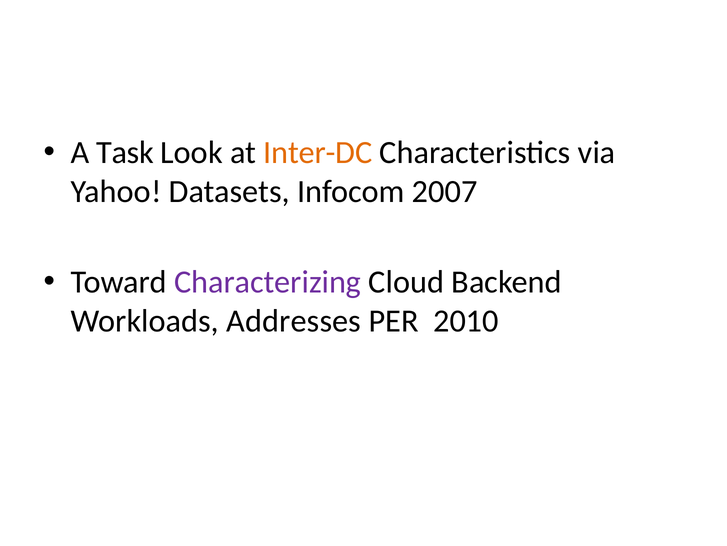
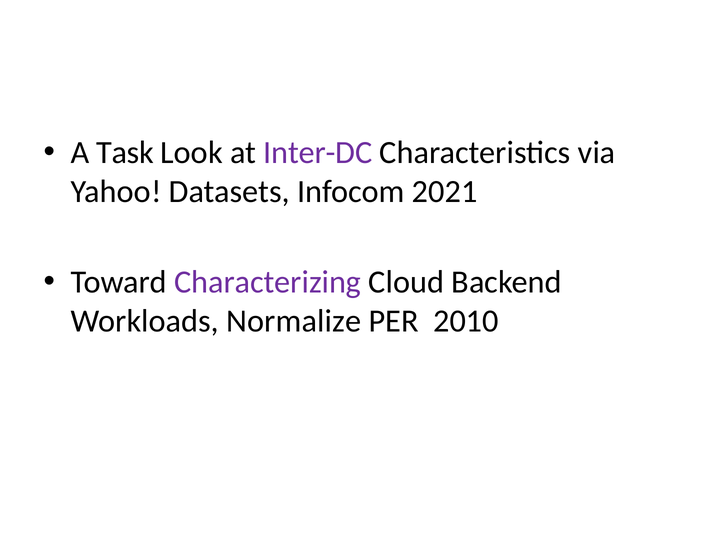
Inter-DC colour: orange -> purple
2007: 2007 -> 2021
Addresses: Addresses -> Normalize
